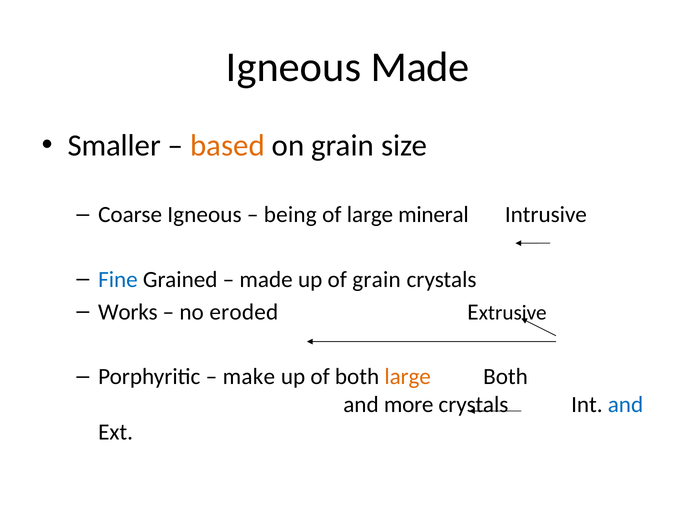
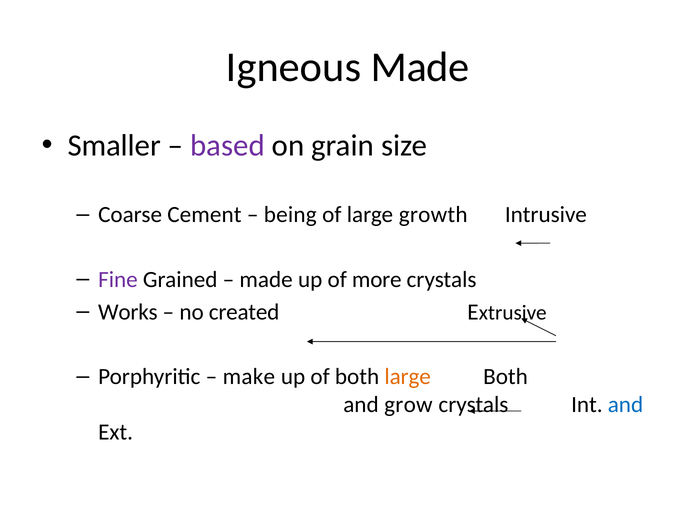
based colour: orange -> purple
Coarse Igneous: Igneous -> Cement
mineral: mineral -> growth
Fine colour: blue -> purple
of grain: grain -> more
eroded: eroded -> created
more: more -> grow
